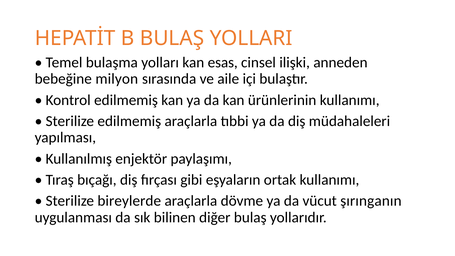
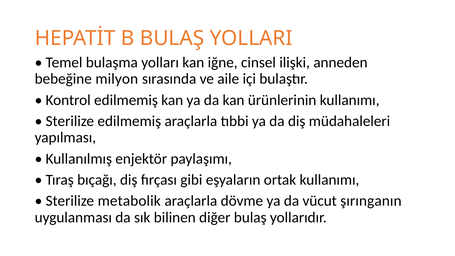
esas: esas -> iğne
bireylerde: bireylerde -> metabolik
